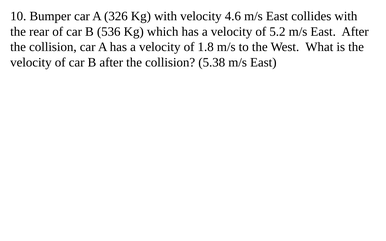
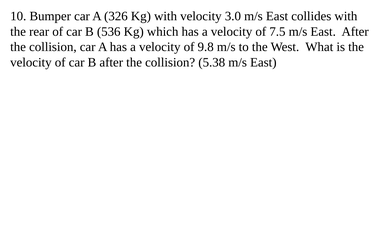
4.6: 4.6 -> 3.0
5.2: 5.2 -> 7.5
1.8: 1.8 -> 9.8
